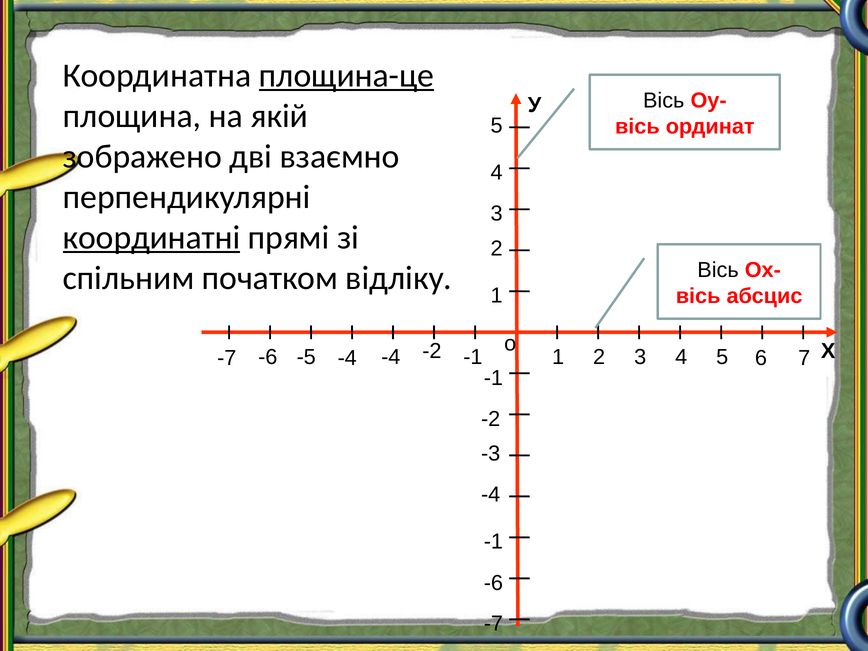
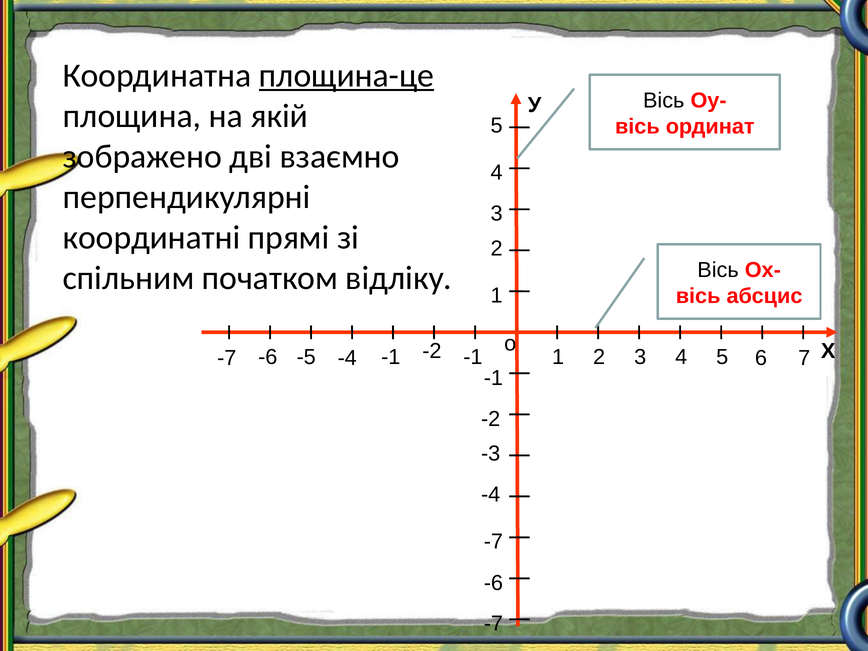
координатні underline: present -> none
-6 -4: -4 -> -1
-1 at (493, 542): -1 -> -7
